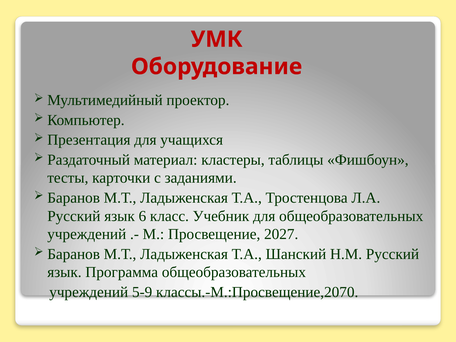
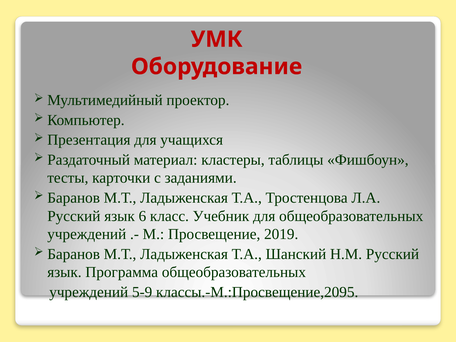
2027: 2027 -> 2019
классы.-М.:Просвещение,2070: классы.-М.:Просвещение,2070 -> классы.-М.:Просвещение,2095
